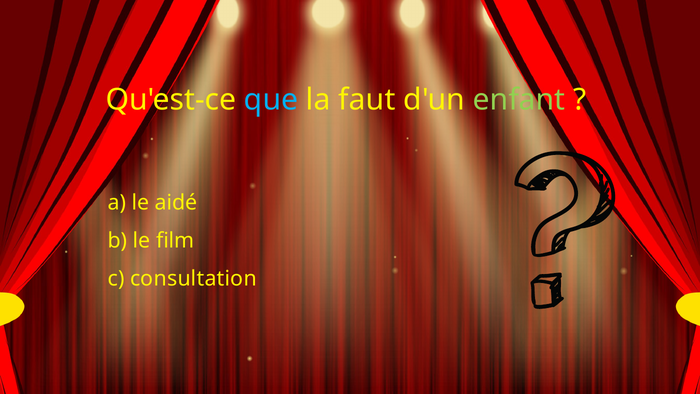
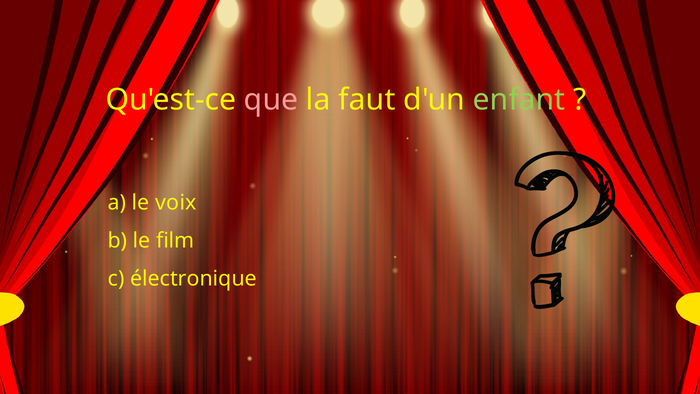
que colour: light blue -> pink
aidé: aidé -> voix
consultation: consultation -> électronique
